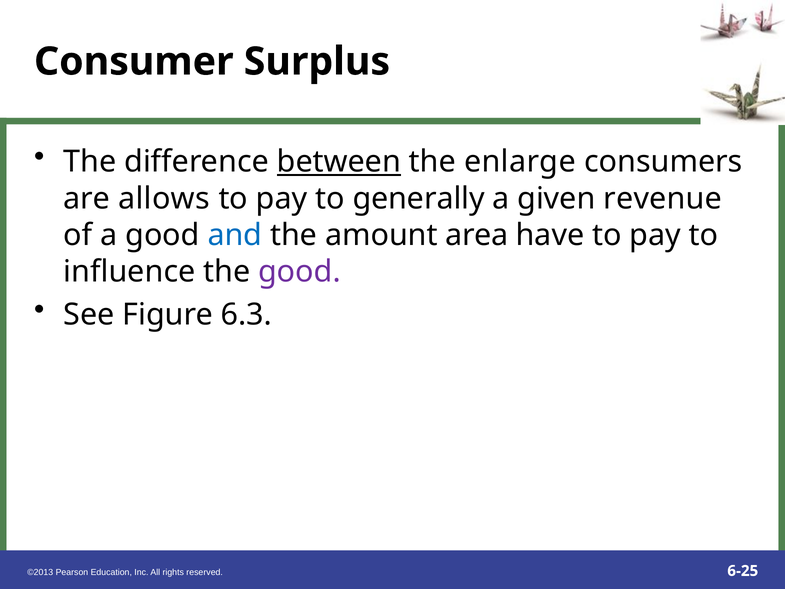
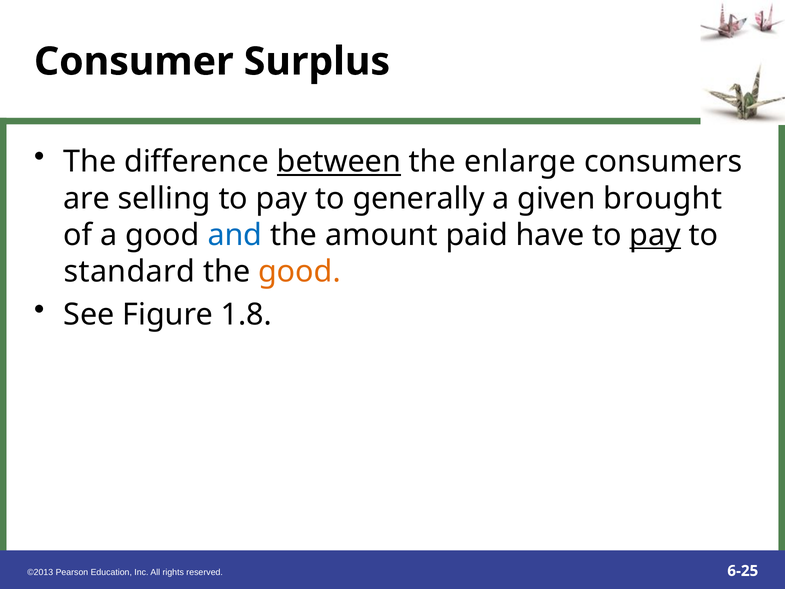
allows: allows -> selling
revenue: revenue -> brought
area: area -> paid
pay at (655, 235) underline: none -> present
influence: influence -> standard
good at (299, 272) colour: purple -> orange
6.3: 6.3 -> 1.8
